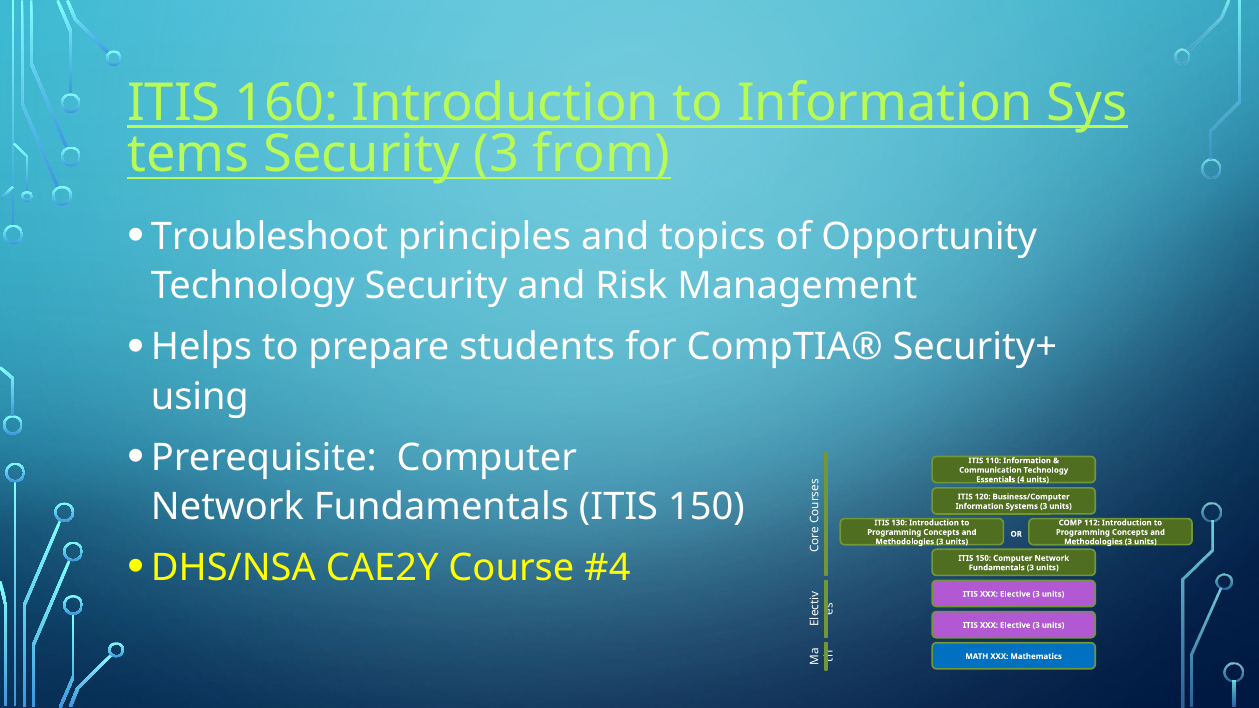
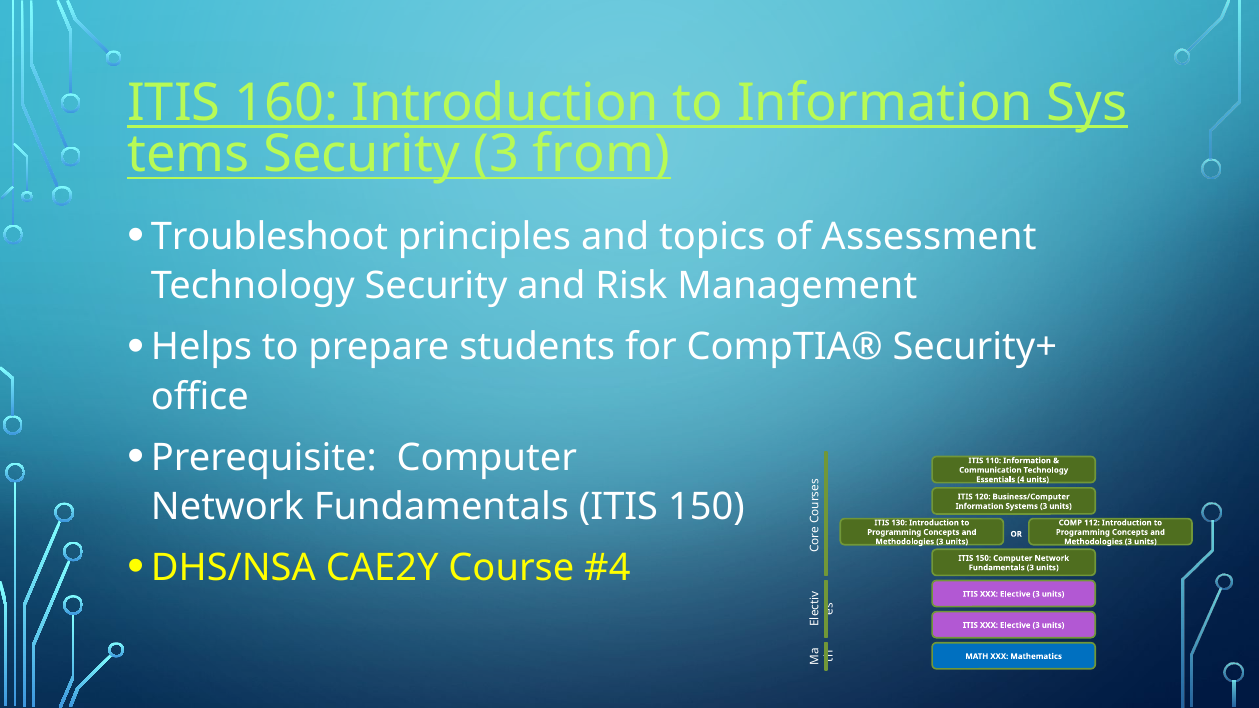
Opportunity: Opportunity -> Assessment
using: using -> office
